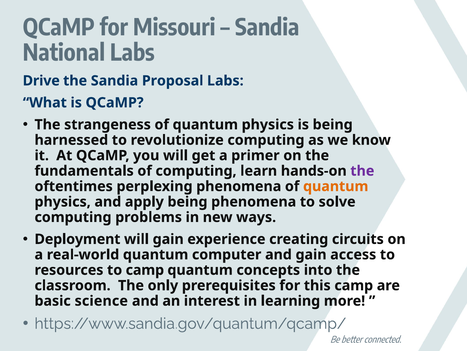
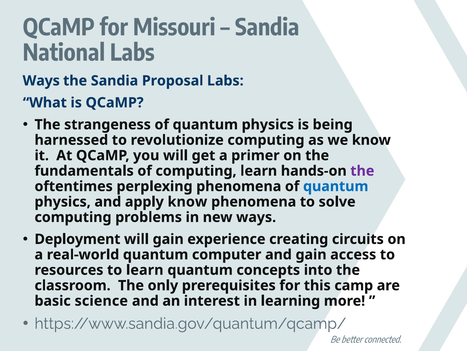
Drive at (41, 81): Drive -> Ways
quantum at (336, 186) colour: orange -> blue
apply being: being -> know
to camp: camp -> learn
